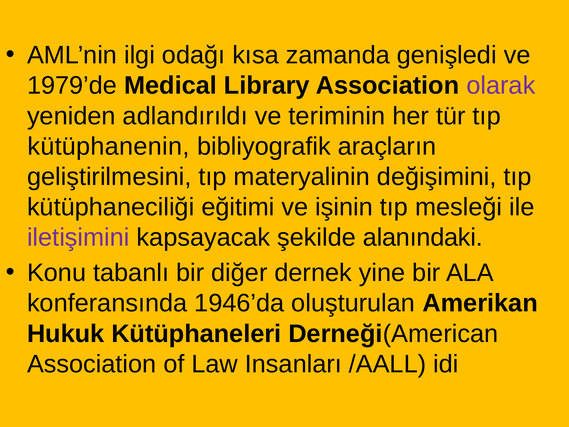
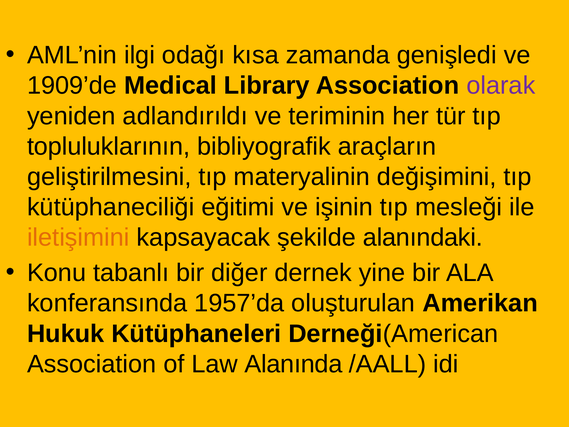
1979’de: 1979’de -> 1909’de
kütüphanenin: kütüphanenin -> topluluklarının
iletişimini colour: purple -> orange
1946’da: 1946’da -> 1957’da
Insanları: Insanları -> Alanında
